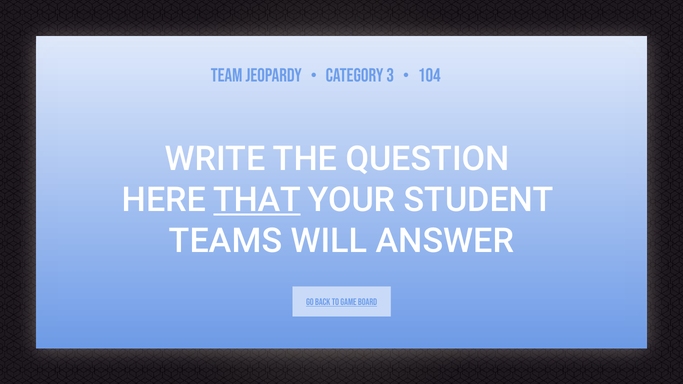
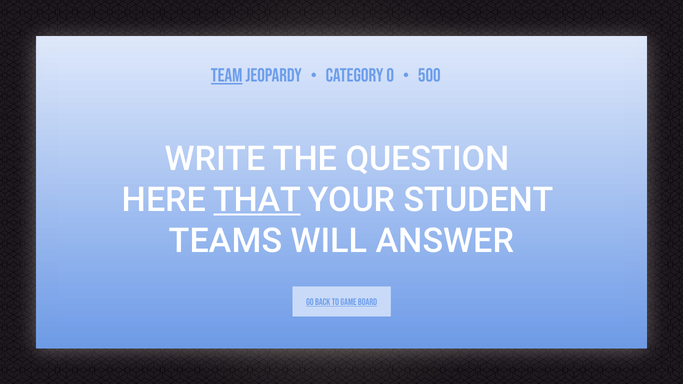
TEAM underline: none -> present
3: 3 -> 0
104: 104 -> 500
